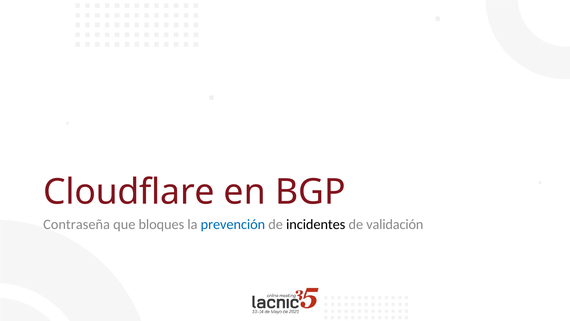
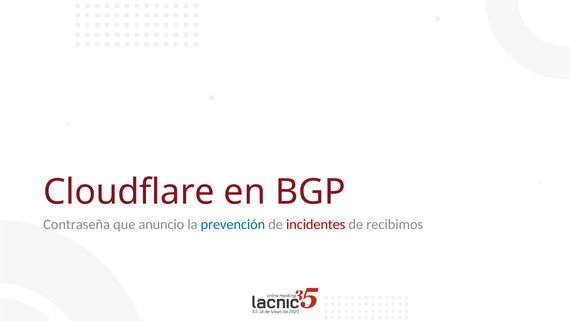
bloques: bloques -> anuncio
incidentes colour: black -> red
validación: validación -> recibimos
